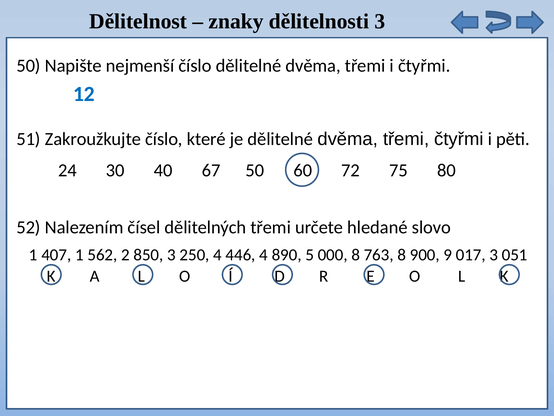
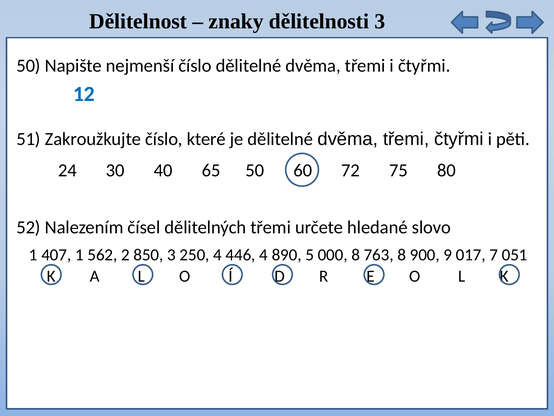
67: 67 -> 65
017 3: 3 -> 7
